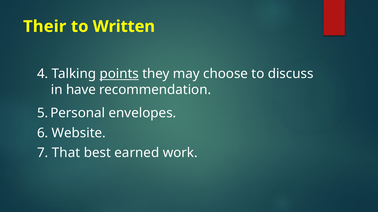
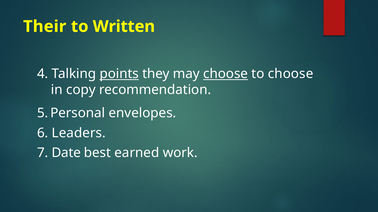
choose at (226, 74) underline: none -> present
to discuss: discuss -> choose
have: have -> copy
Website: Website -> Leaders
That: That -> Date
